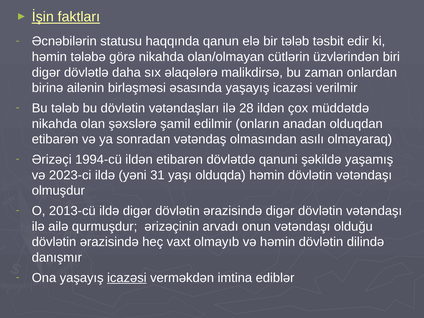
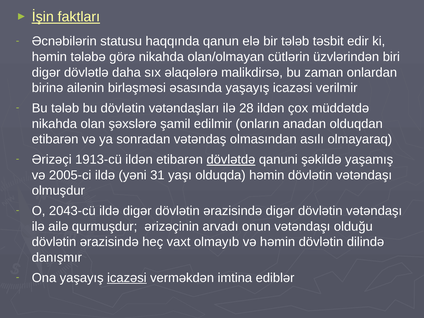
1994-cü: 1994-cü -> 1913-cü
dövlətdə underline: none -> present
2023-ci: 2023-ci -> 2005-ci
2013-cü: 2013-cü -> 2043-cü
